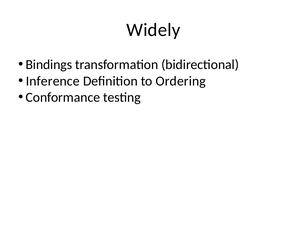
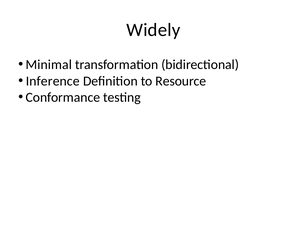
Bindings: Bindings -> Minimal
Ordering: Ordering -> Resource
